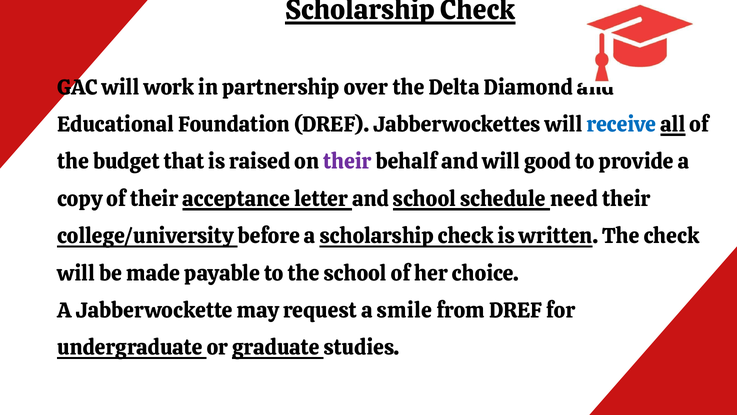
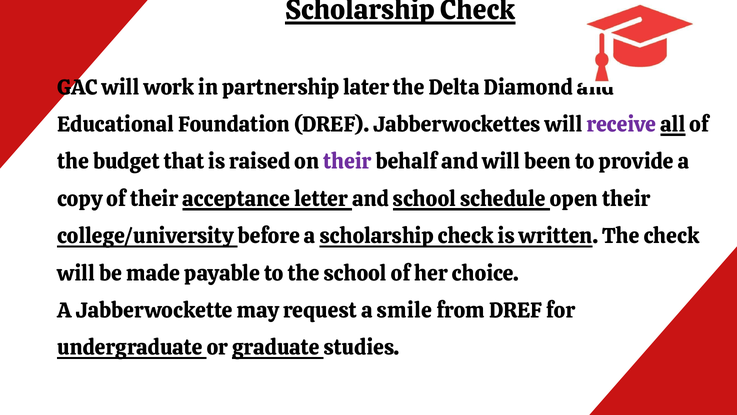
over: over -> later
receive colour: blue -> purple
good: good -> been
need: need -> open
